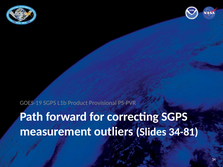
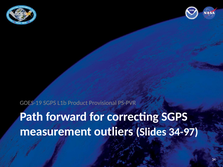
34-81: 34-81 -> 34-97
